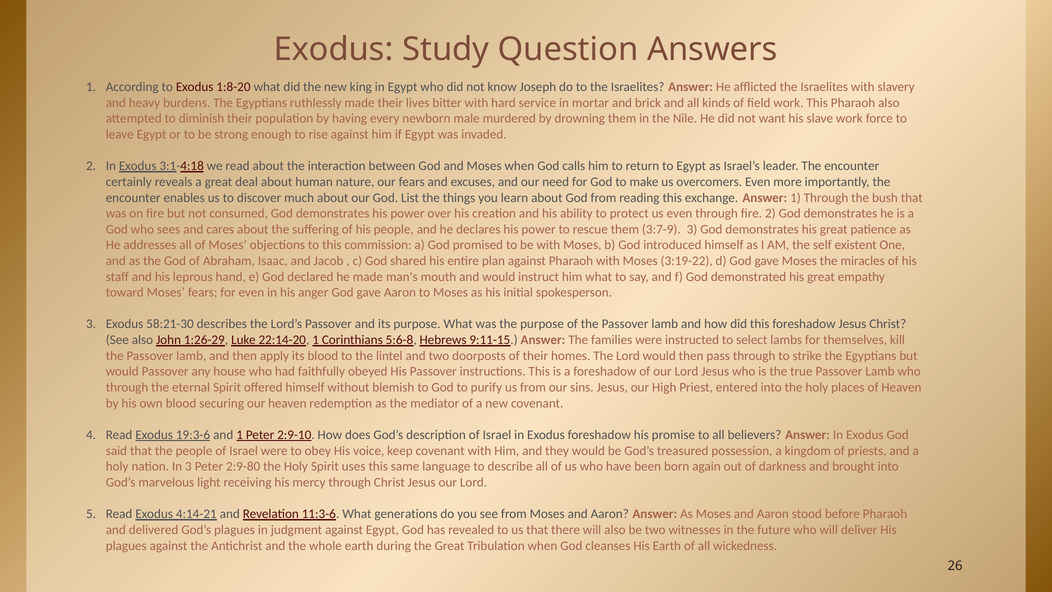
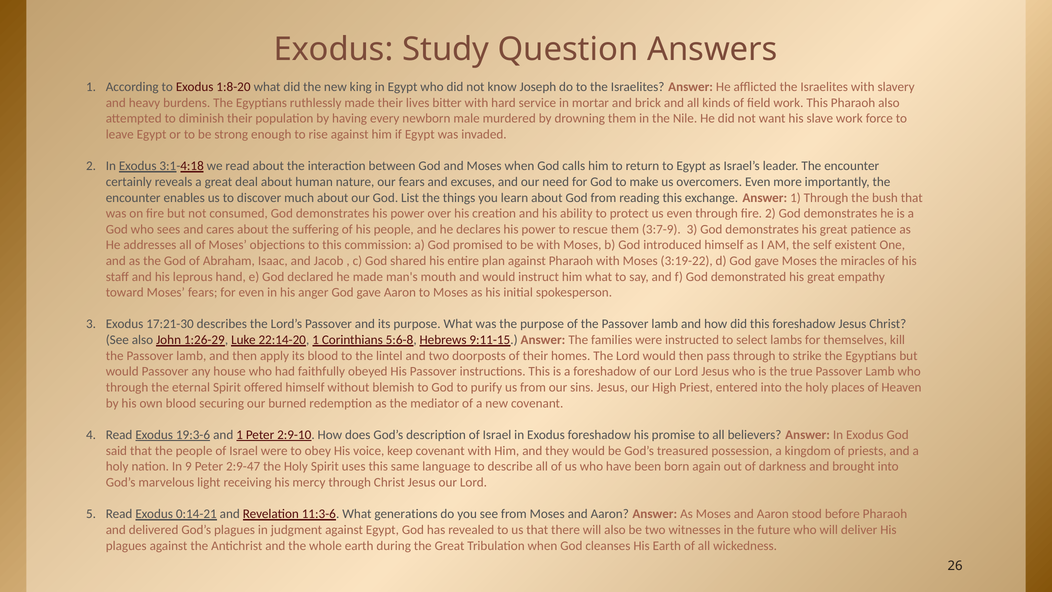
58:21-30: 58:21-30 -> 17:21-30
our heaven: heaven -> burned
In 3: 3 -> 9
2:9-80: 2:9-80 -> 2:9-47
4:14-21: 4:14-21 -> 0:14-21
